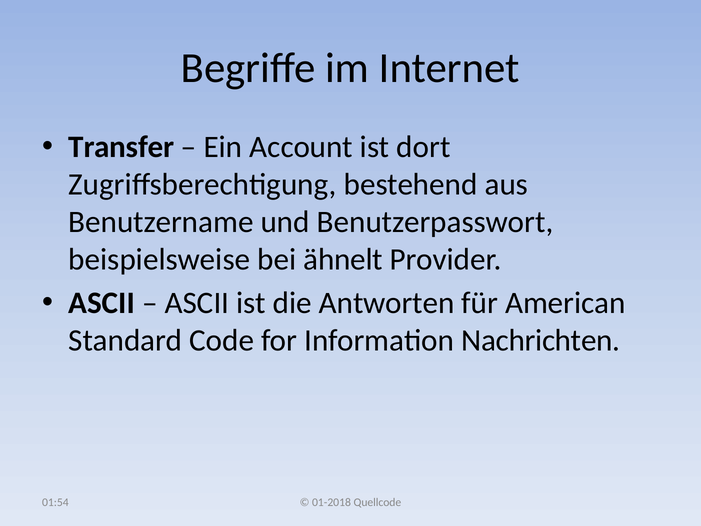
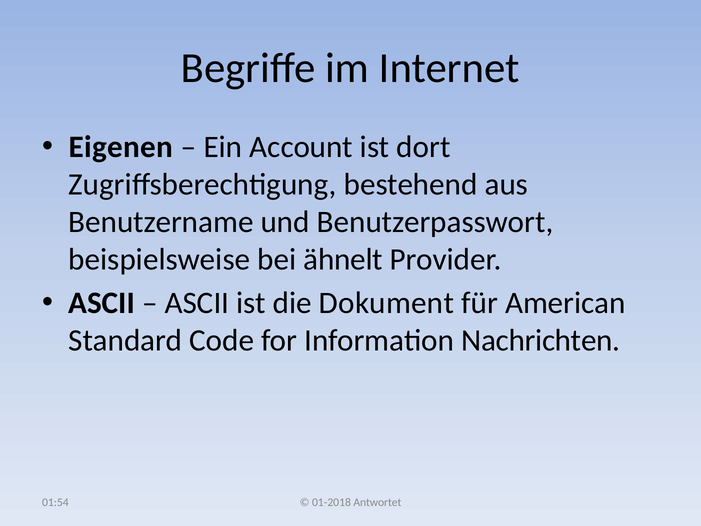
Transfer: Transfer -> Eigenen
Antworten: Antworten -> Dokument
Quellcode: Quellcode -> Antwortet
